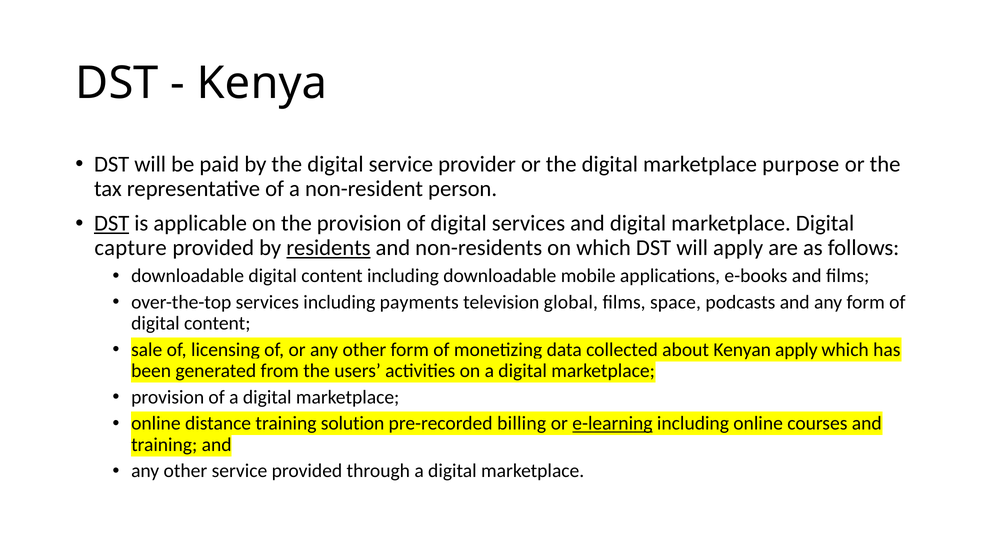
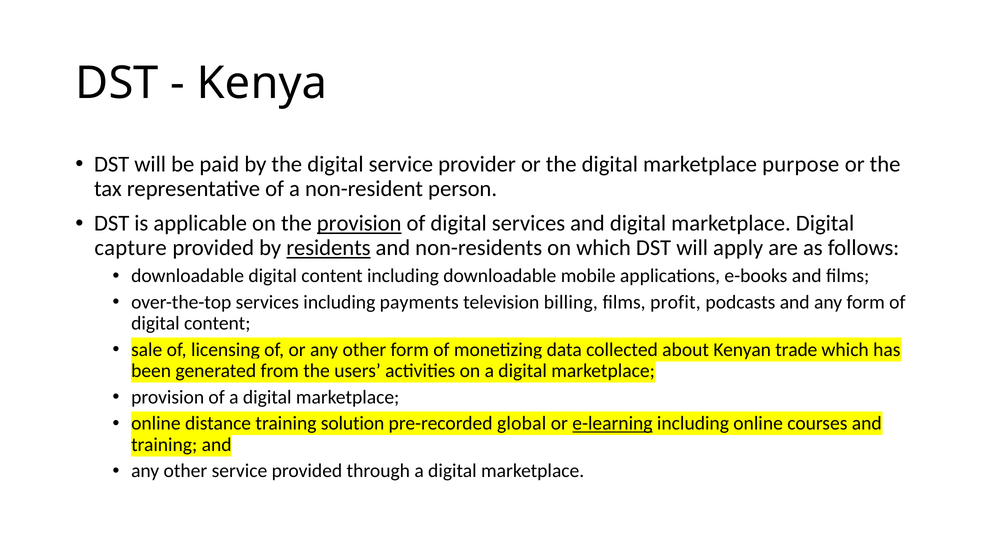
DST at (112, 223) underline: present -> none
provision at (359, 223) underline: none -> present
global: global -> billing
space: space -> profit
Kenyan apply: apply -> trade
billing: billing -> global
